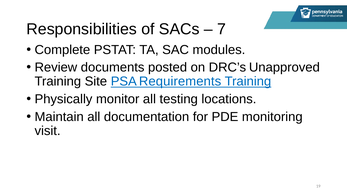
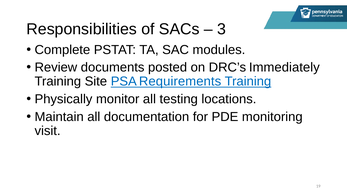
7: 7 -> 3
Unapproved: Unapproved -> Immediately
